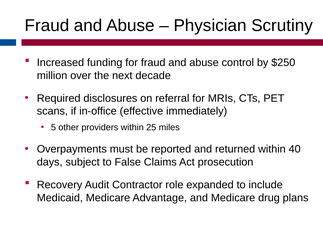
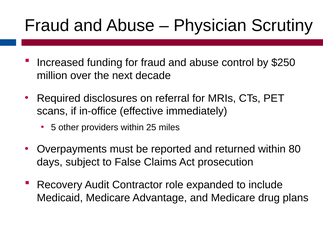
40: 40 -> 80
